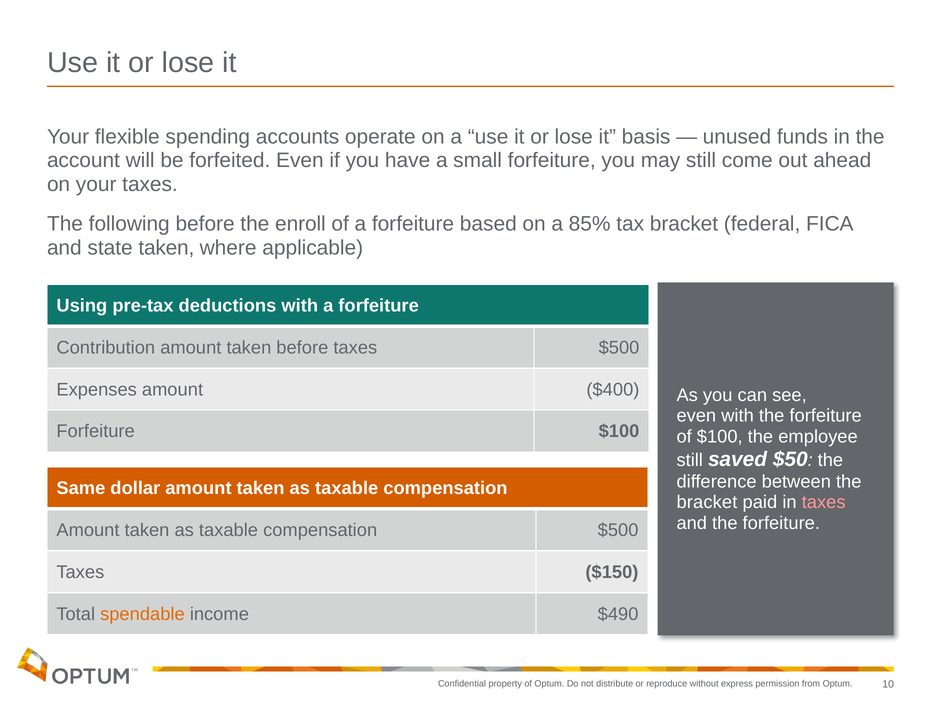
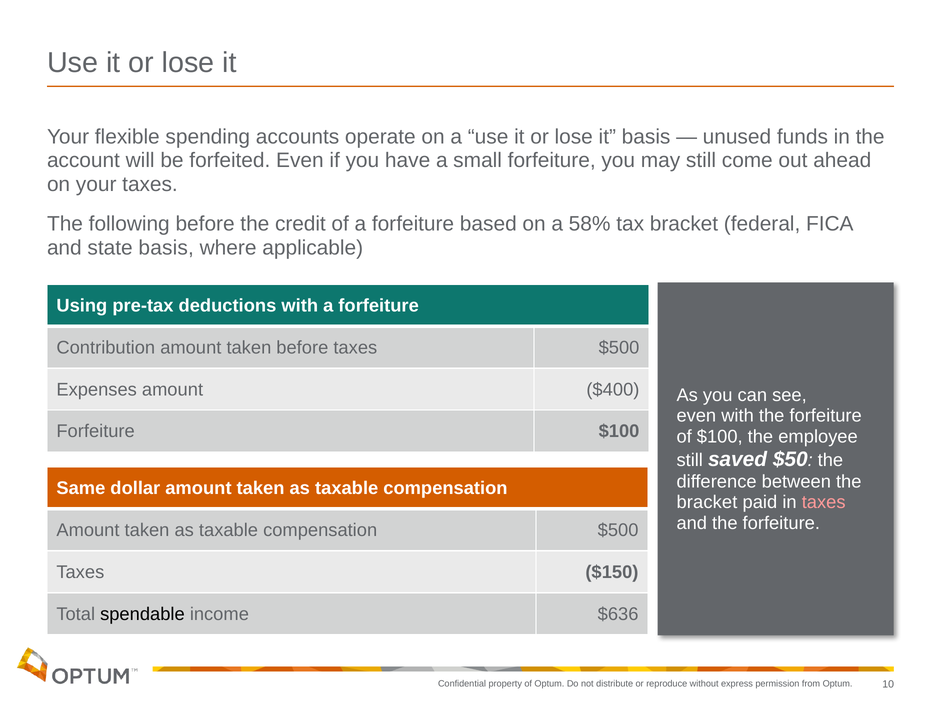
enroll: enroll -> credit
85%: 85% -> 58%
state taken: taken -> basis
spendable colour: orange -> black
$490: $490 -> $636
